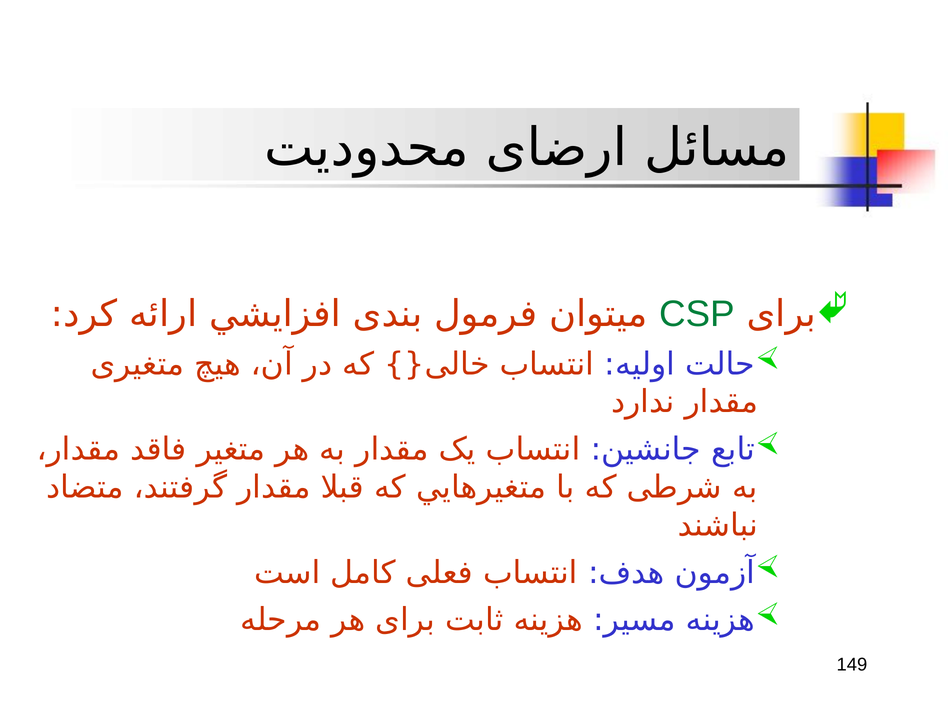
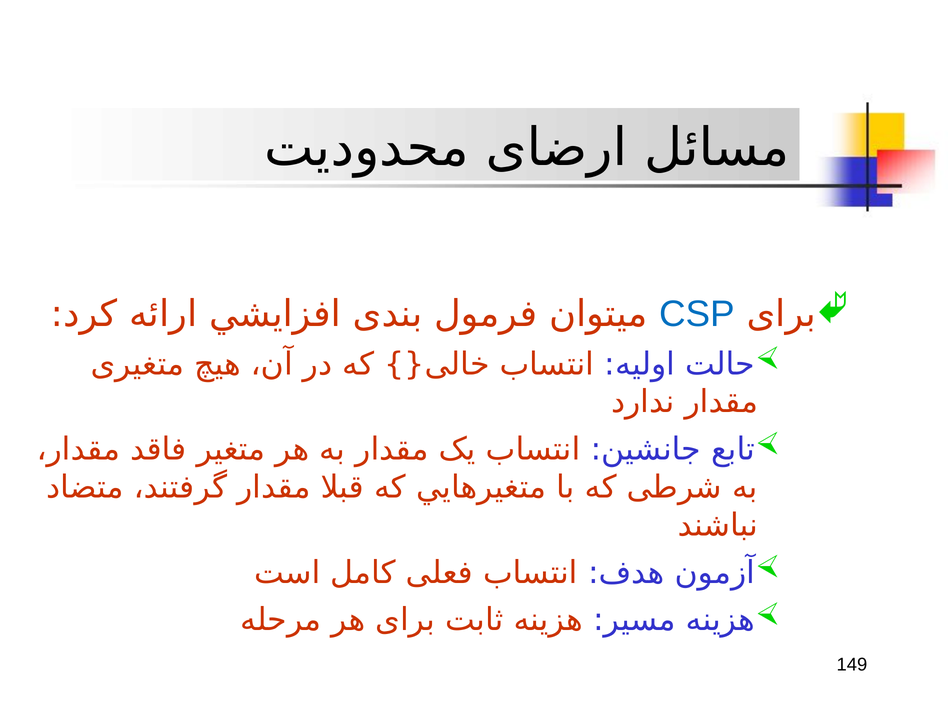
CSP colour: green -> blue
